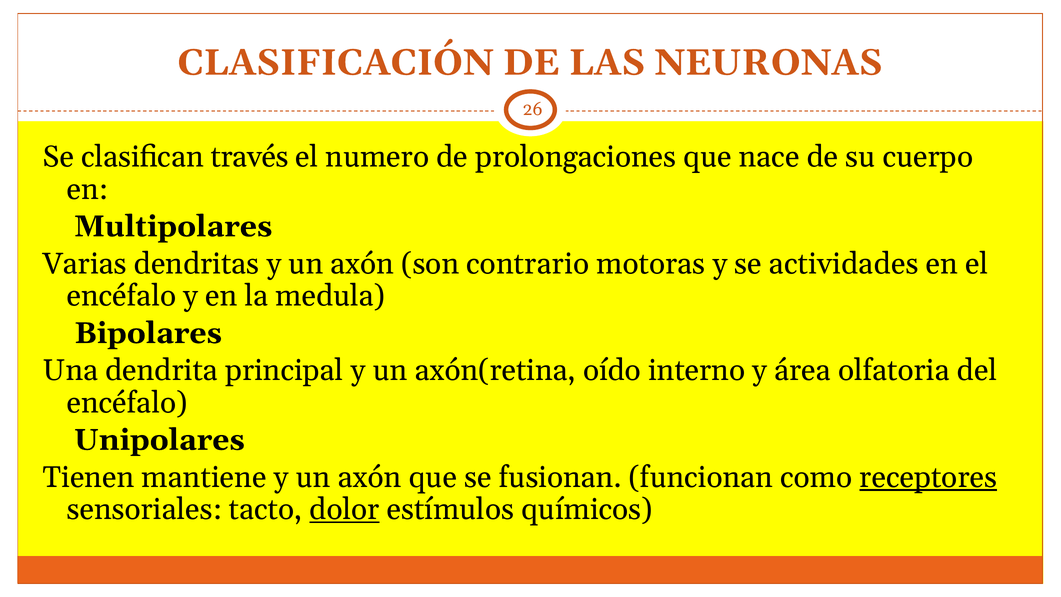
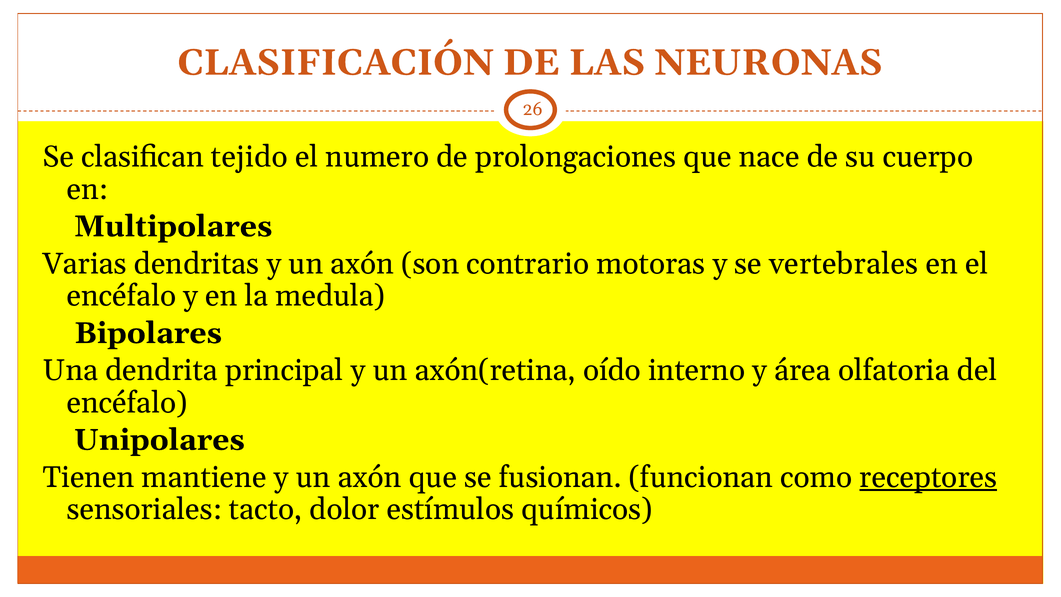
través: través -> tejido
actividades: actividades -> vertebrales
dolor underline: present -> none
